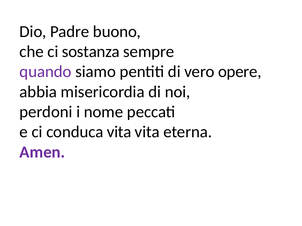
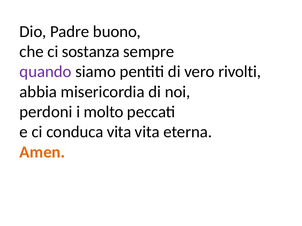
opere: opere -> rivolti
nome: nome -> molto
Amen colour: purple -> orange
